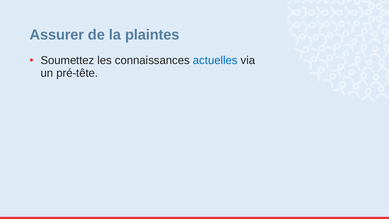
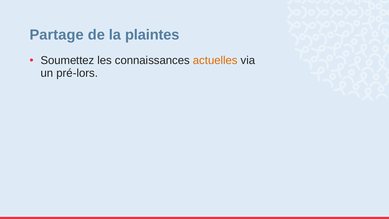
Assurer: Assurer -> Partage
actuelles colour: blue -> orange
pré-tête: pré-tête -> pré-lors
